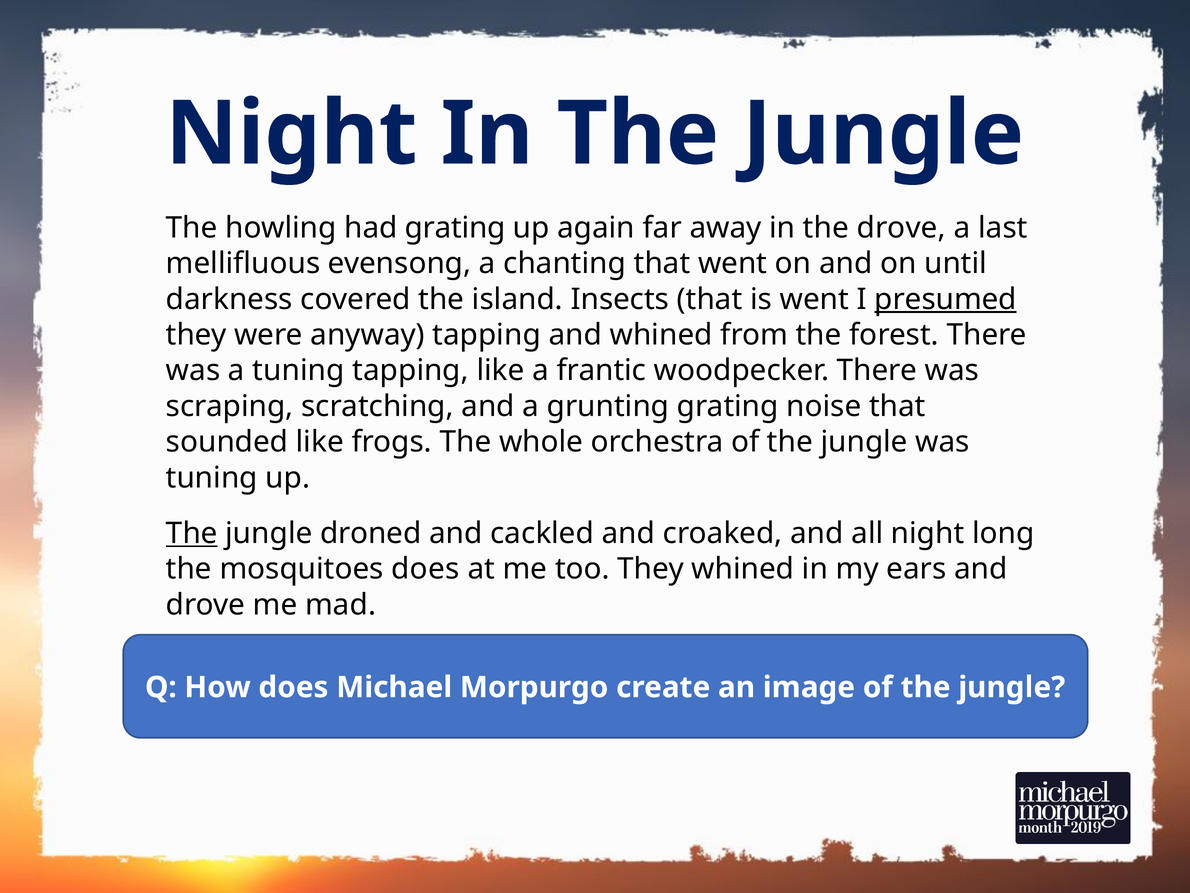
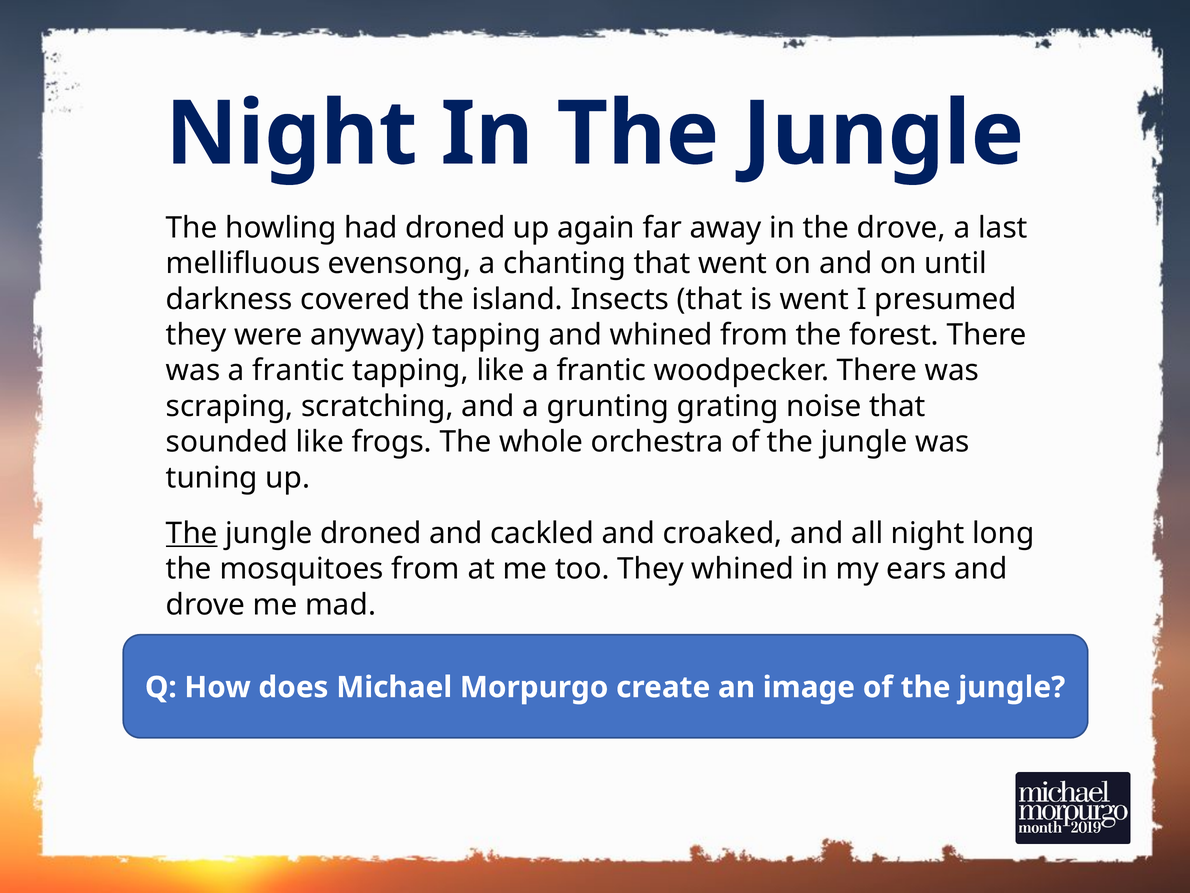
had grating: grating -> droned
presumed underline: present -> none
was a tuning: tuning -> frantic
mosquitoes does: does -> from
